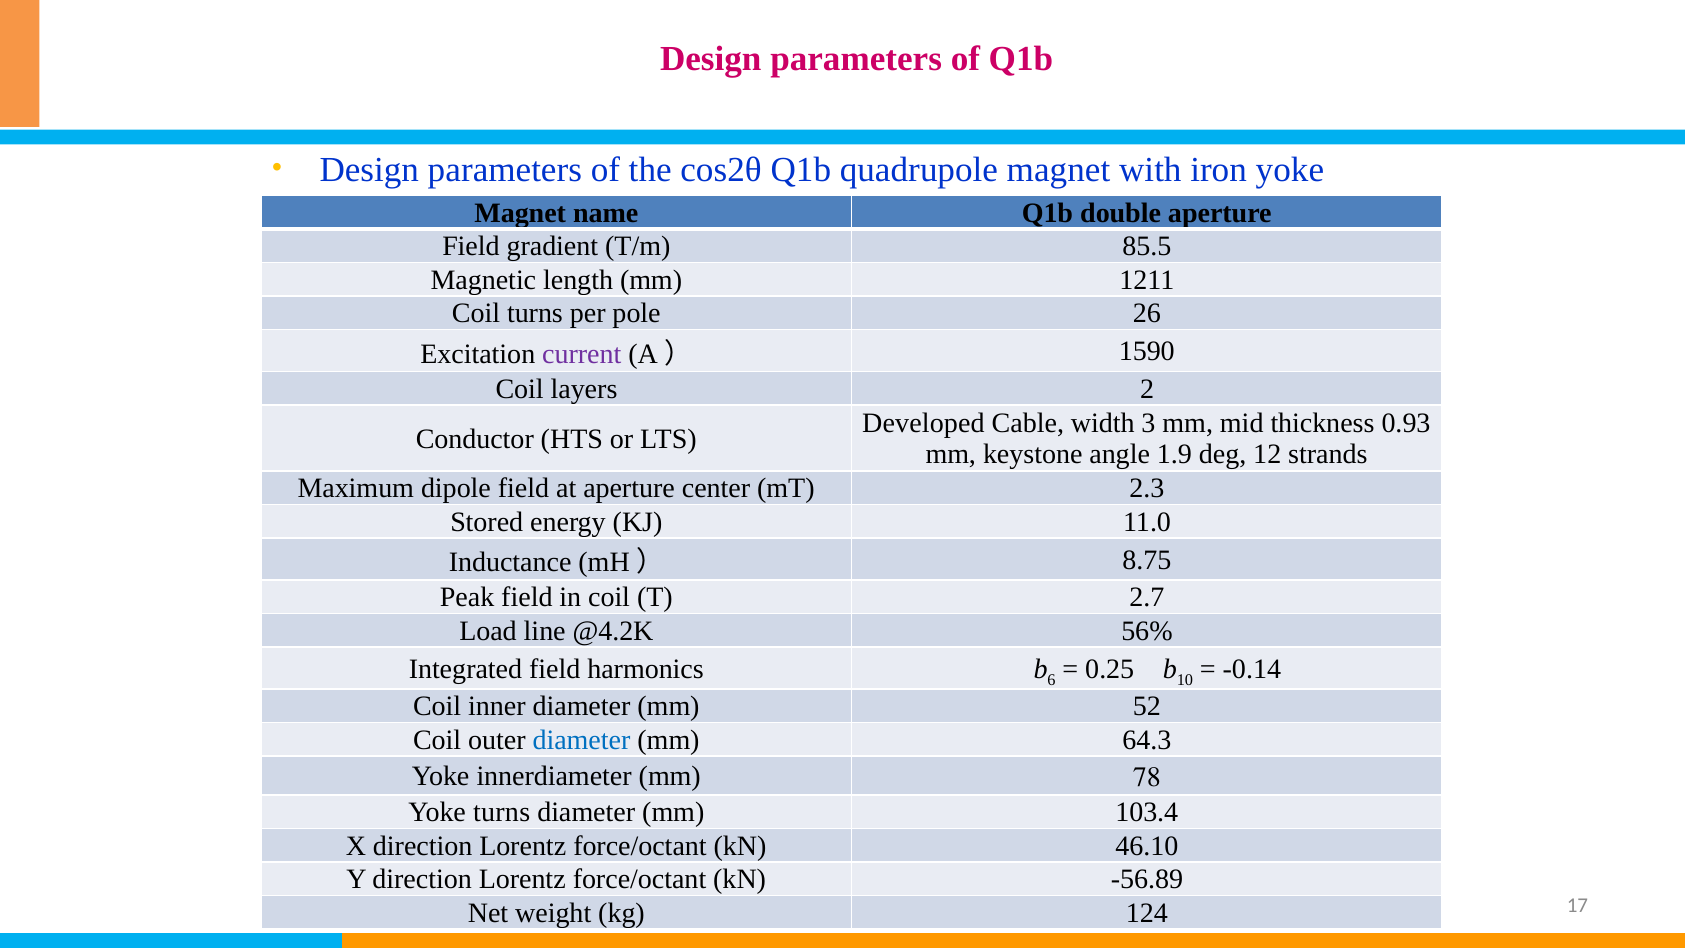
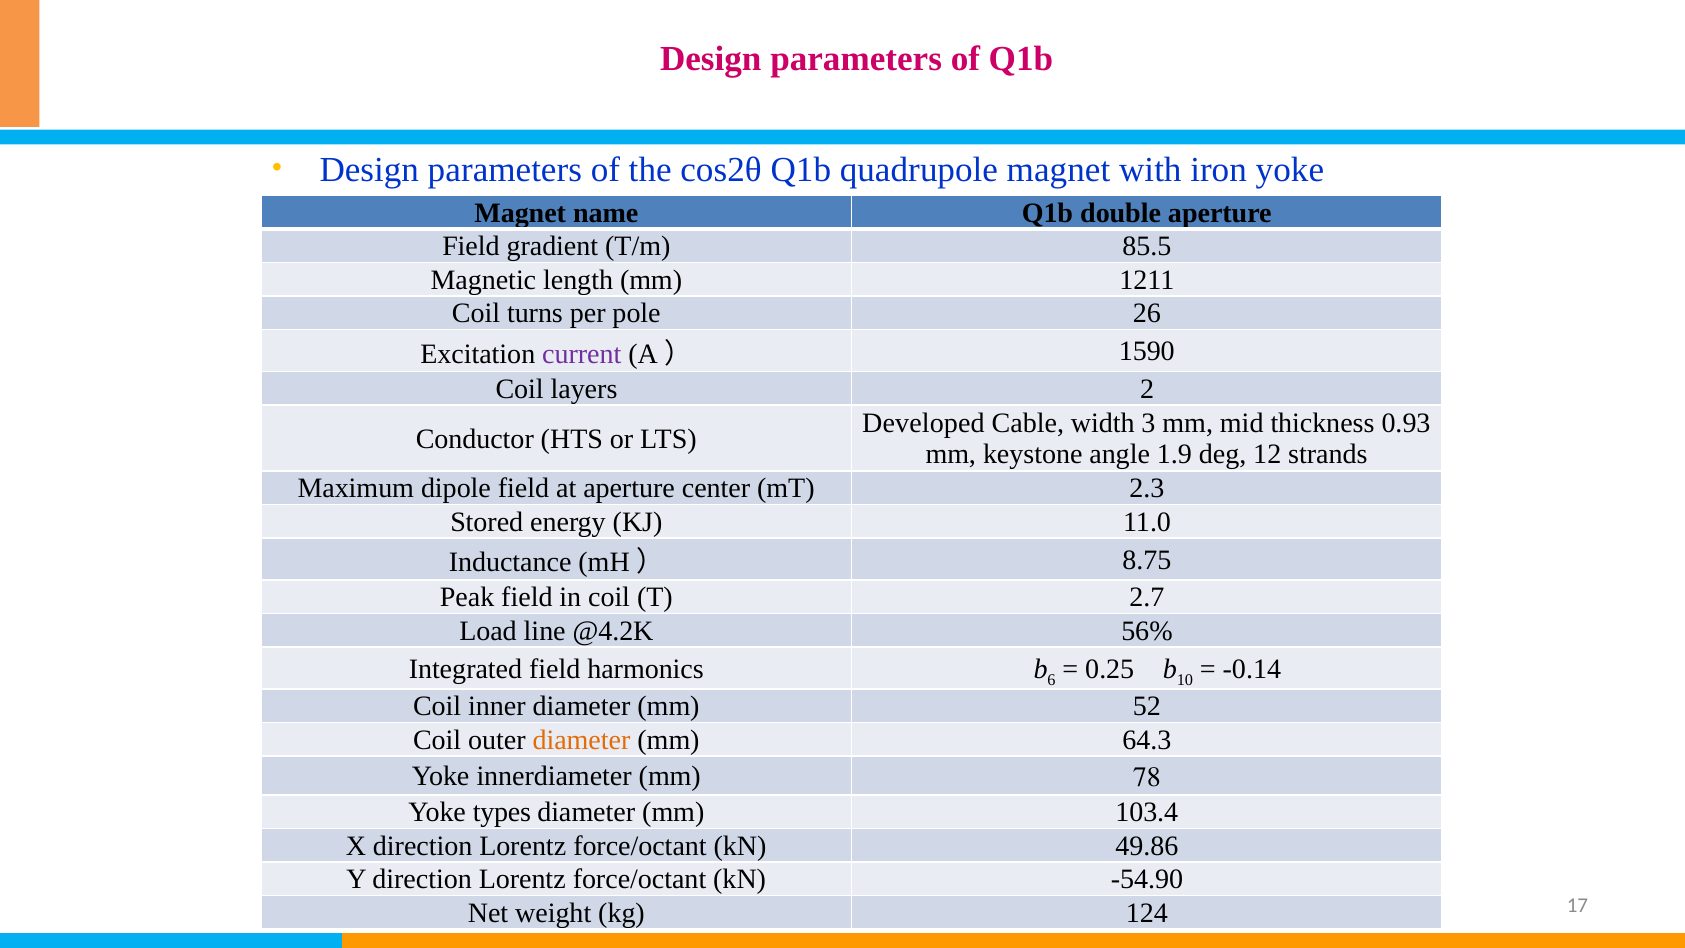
diameter at (581, 740) colour: blue -> orange
Yoke turns: turns -> types
46.10: 46.10 -> 49.86
-56.89: -56.89 -> -54.90
